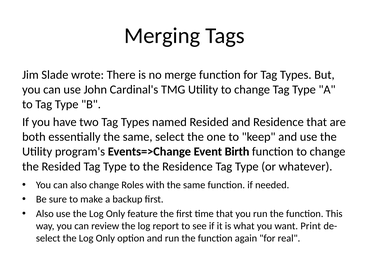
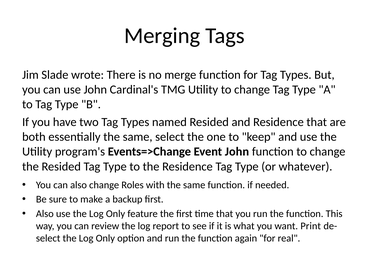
Event Birth: Birth -> John
